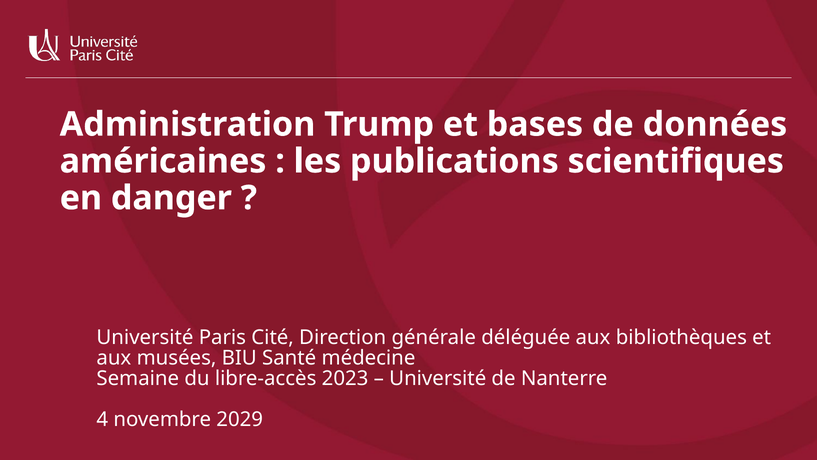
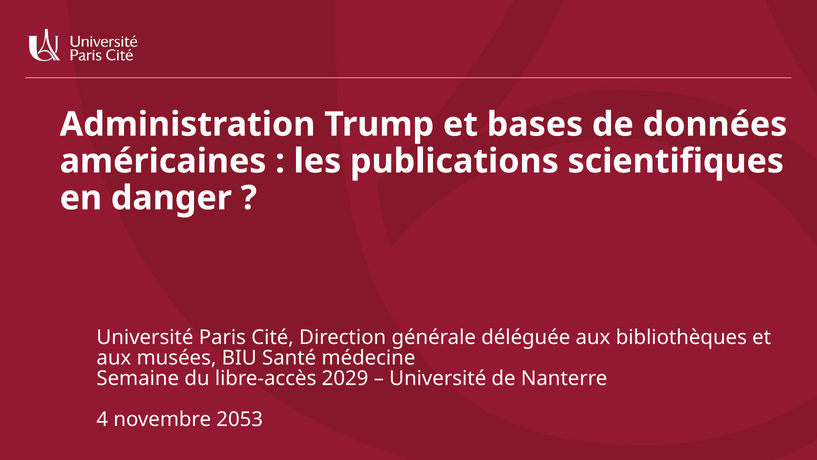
2023: 2023 -> 2029
2029: 2029 -> 2053
